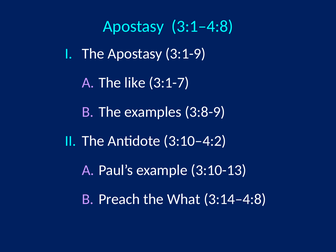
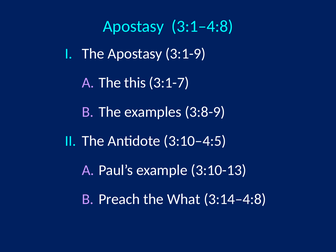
like: like -> this
3:10‒4:2: 3:10‒4:2 -> 3:10‒4:5
